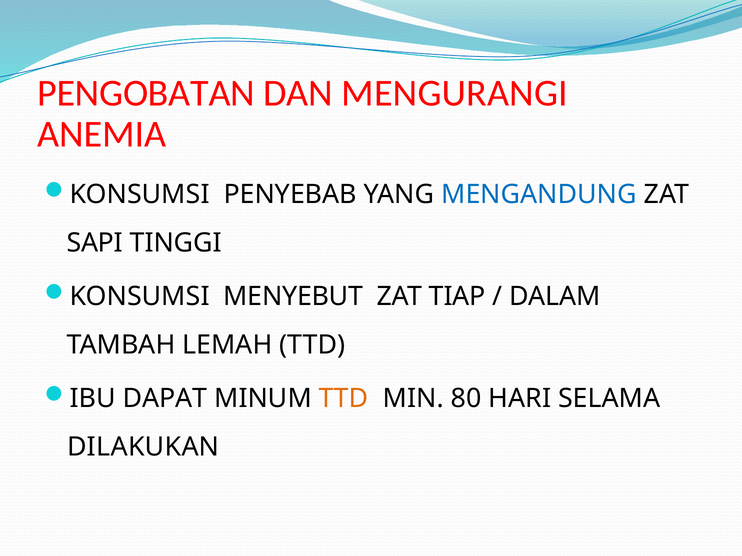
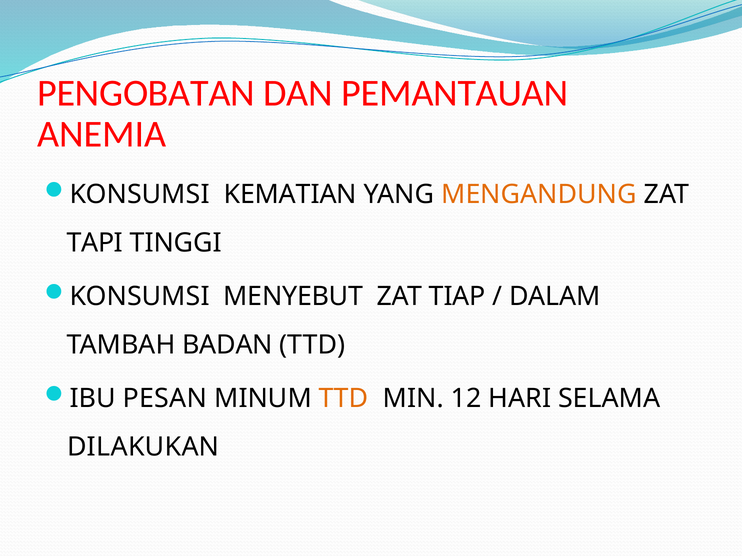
MENGURANGI: MENGURANGI -> PEMANTAUAN
PENYEBAB: PENYEBAB -> KEMATIAN
MENGANDUNG colour: blue -> orange
SAPI: SAPI -> TAPI
LEMAH: LEMAH -> BADAN
DAPAT: DAPAT -> PESAN
80: 80 -> 12
